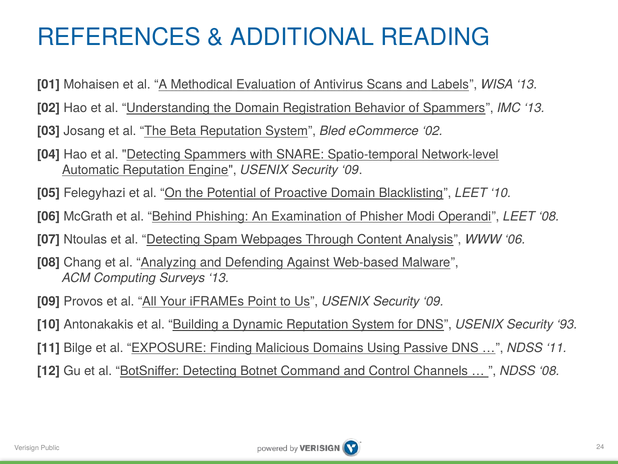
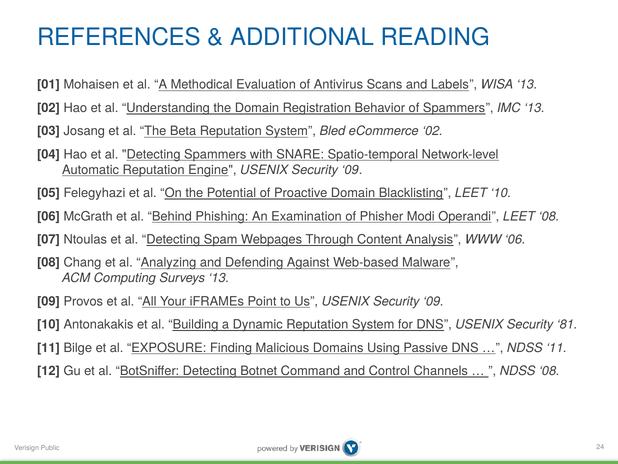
93: 93 -> 81
